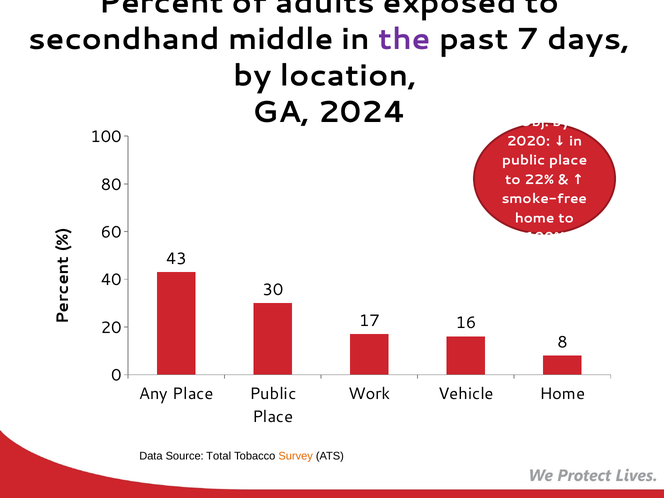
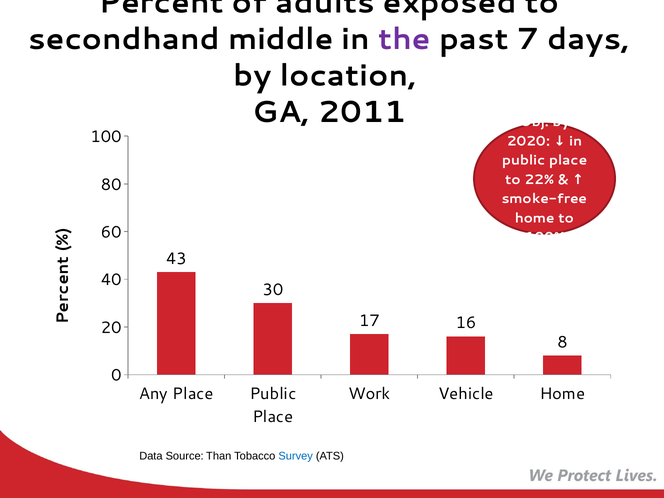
2024: 2024 -> 2011
Total: Total -> Than
Survey colour: orange -> blue
